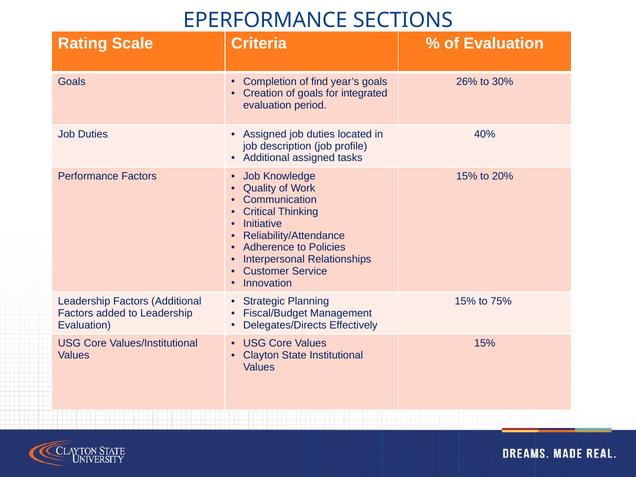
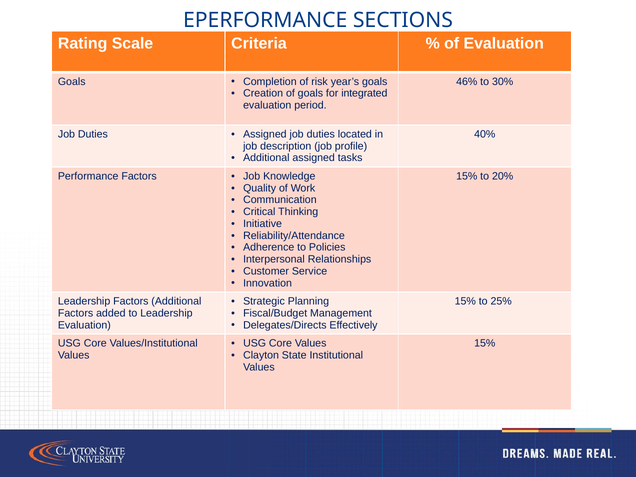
find: find -> risk
26%: 26% -> 46%
75%: 75% -> 25%
